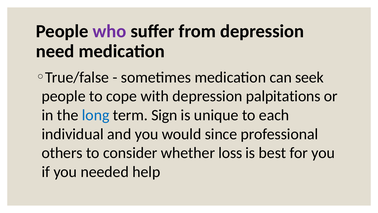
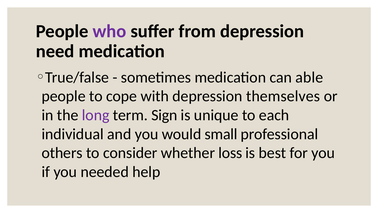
seek: seek -> able
palpitations: palpitations -> themselves
long colour: blue -> purple
since: since -> small
